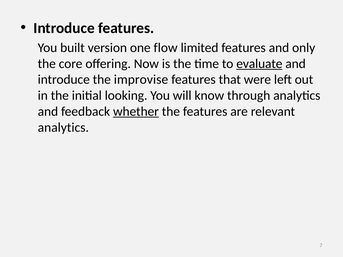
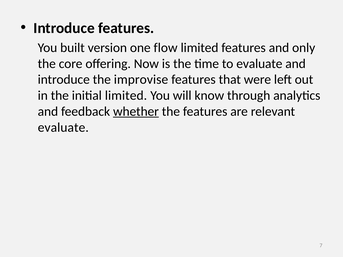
evaluate at (259, 64) underline: present -> none
initial looking: looking -> limited
analytics at (63, 128): analytics -> evaluate
